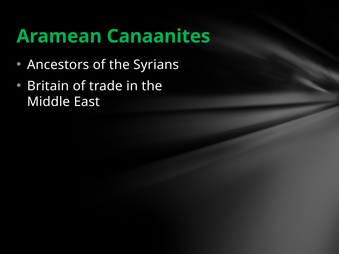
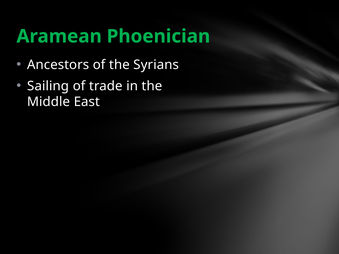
Canaanites: Canaanites -> Phoenician
Britain: Britain -> Sailing
